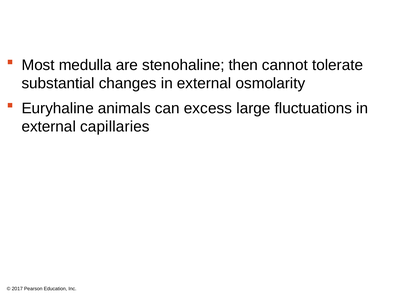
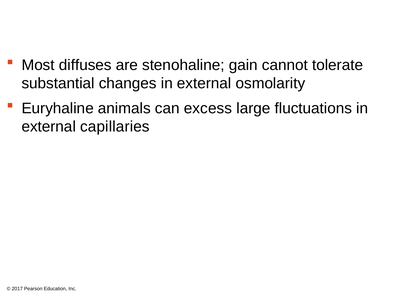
medulla: medulla -> diffuses
then: then -> gain
